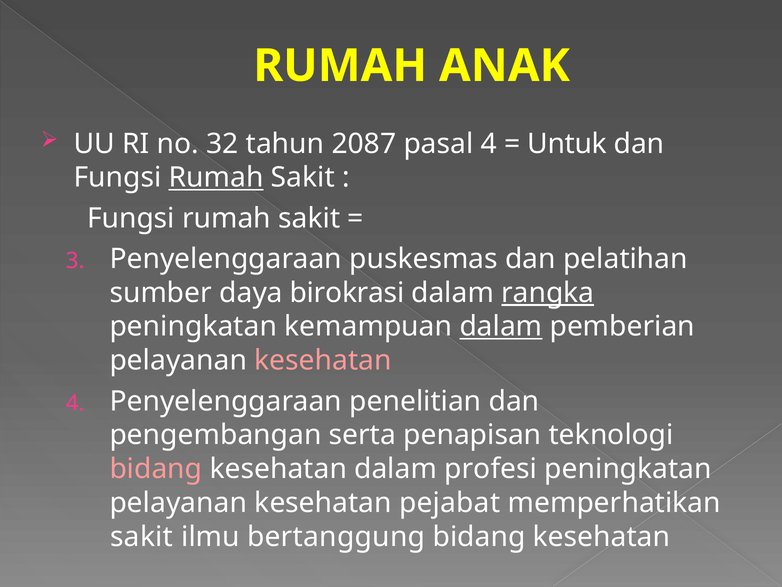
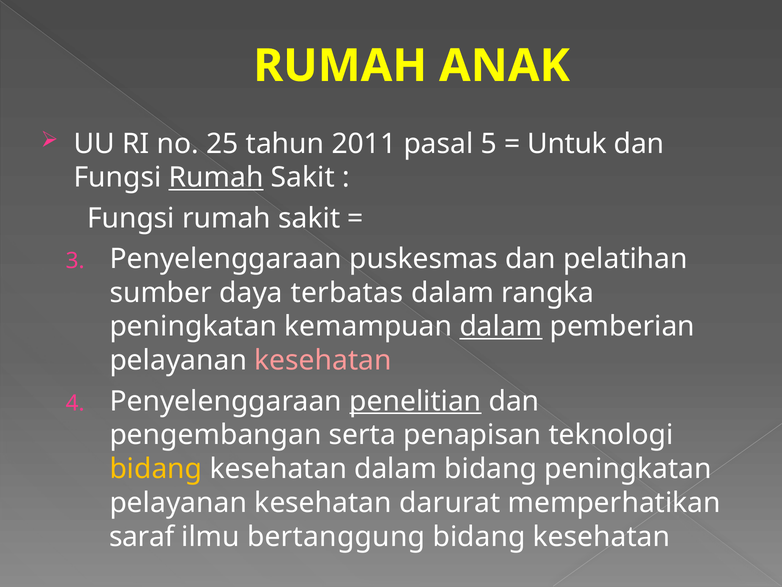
32: 32 -> 25
2087: 2087 -> 2011
pasal 4: 4 -> 5
birokrasi: birokrasi -> terbatas
rangka underline: present -> none
penelitian underline: none -> present
bidang at (156, 469) colour: pink -> yellow
dalam profesi: profesi -> bidang
pejabat: pejabat -> darurat
sakit at (142, 536): sakit -> saraf
